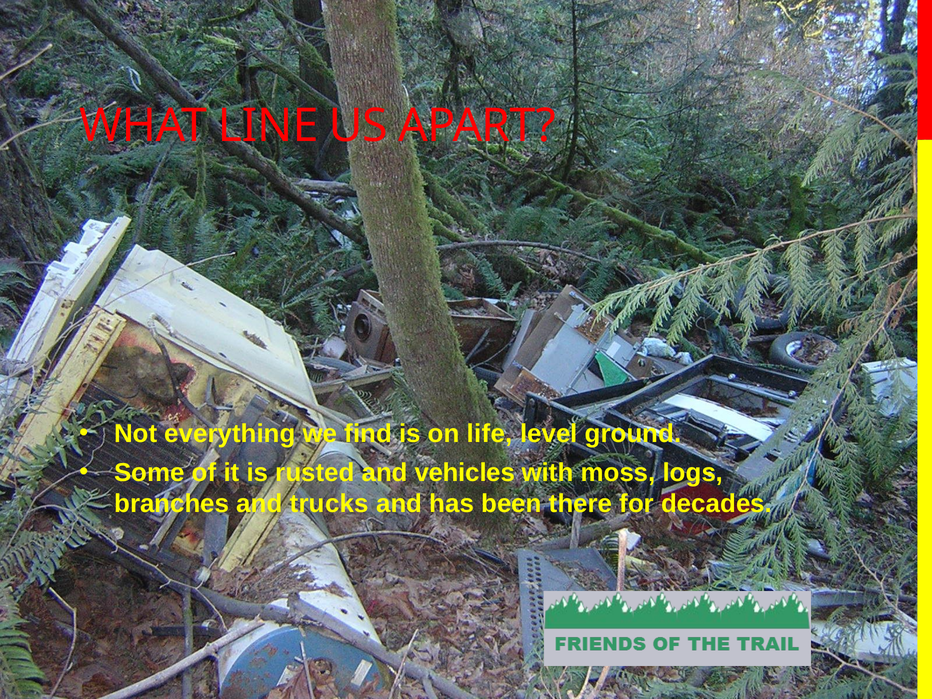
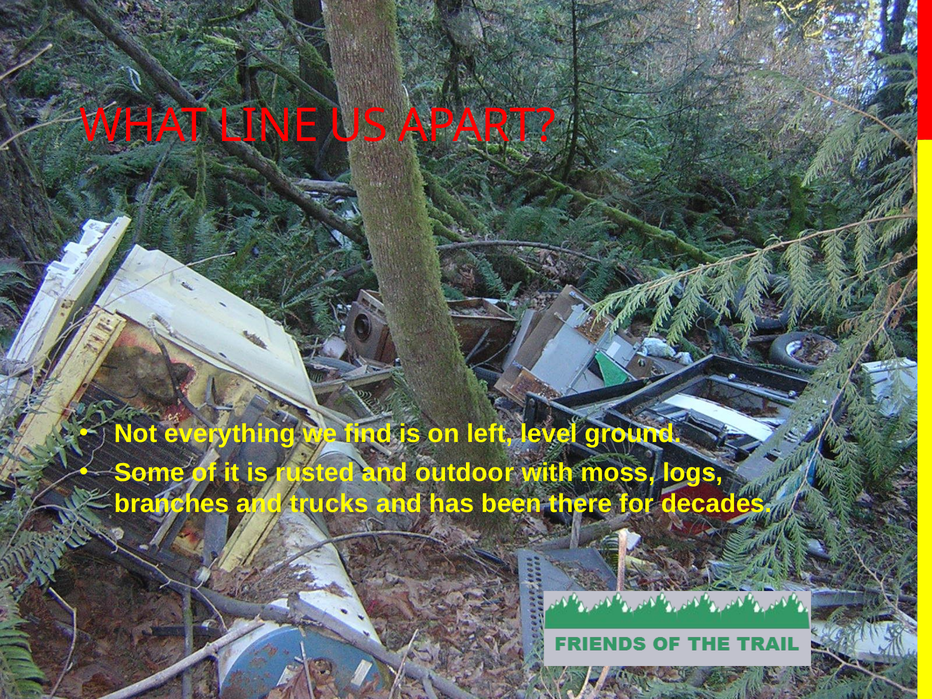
life: life -> left
vehicles: vehicles -> outdoor
